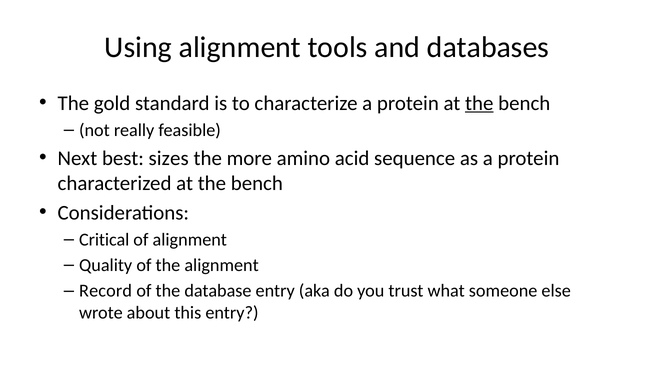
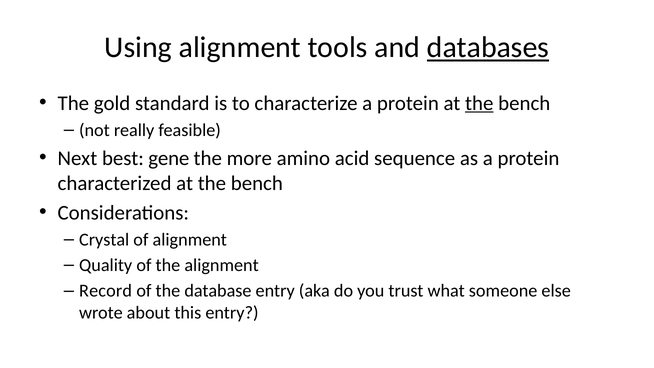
databases underline: none -> present
sizes: sizes -> gene
Critical: Critical -> Crystal
